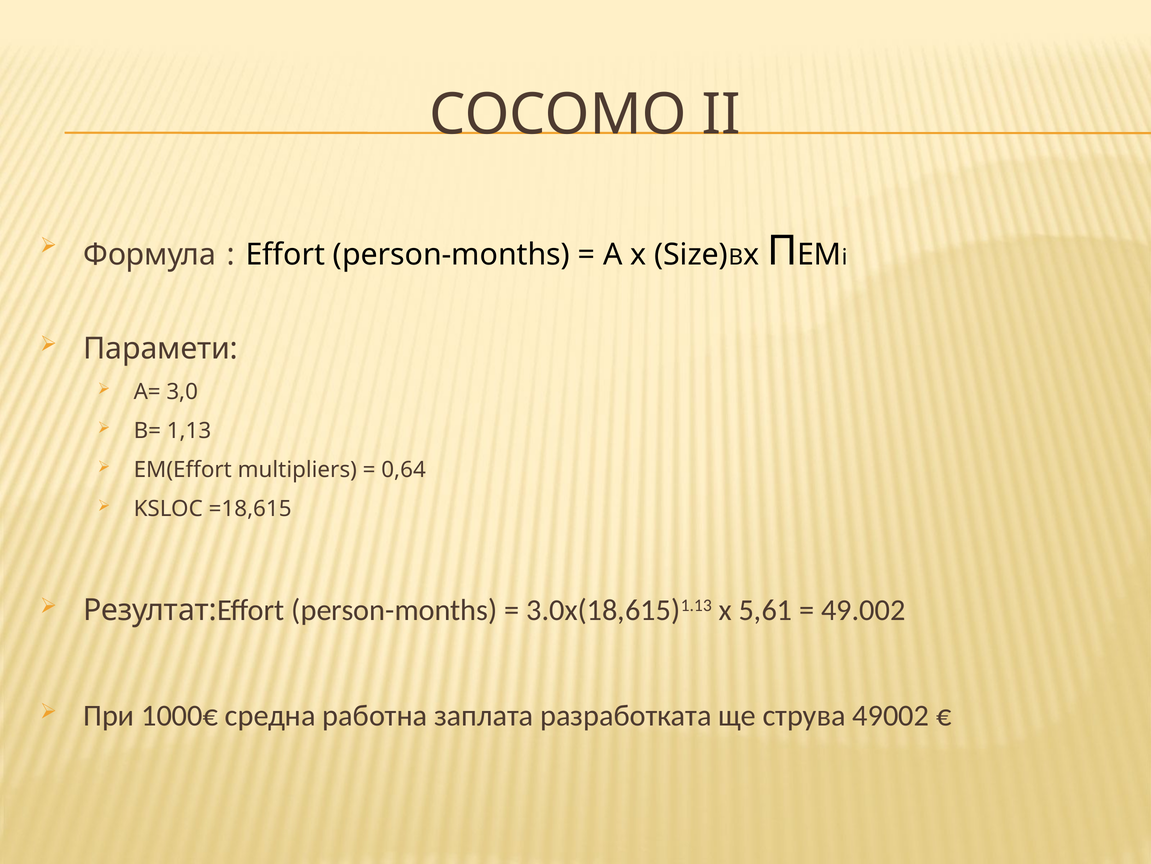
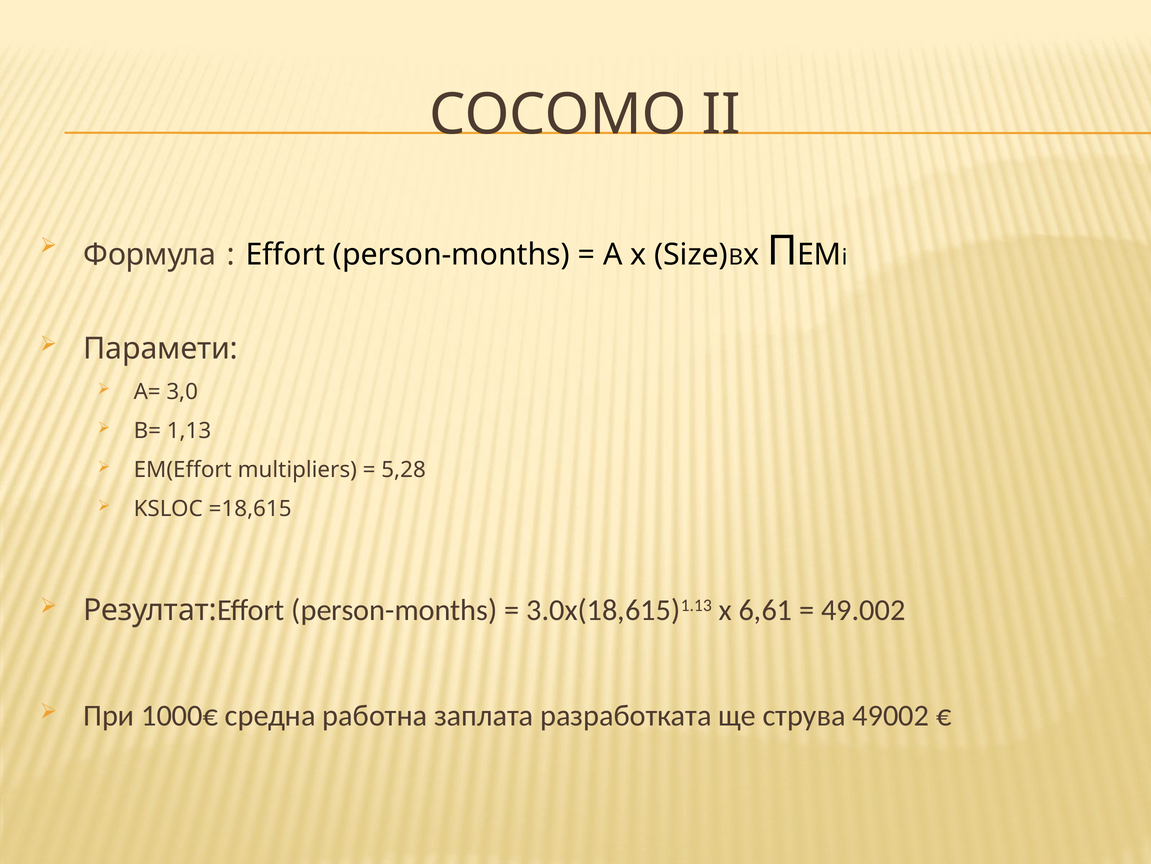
0,64: 0,64 -> 5,28
5,61: 5,61 -> 6,61
